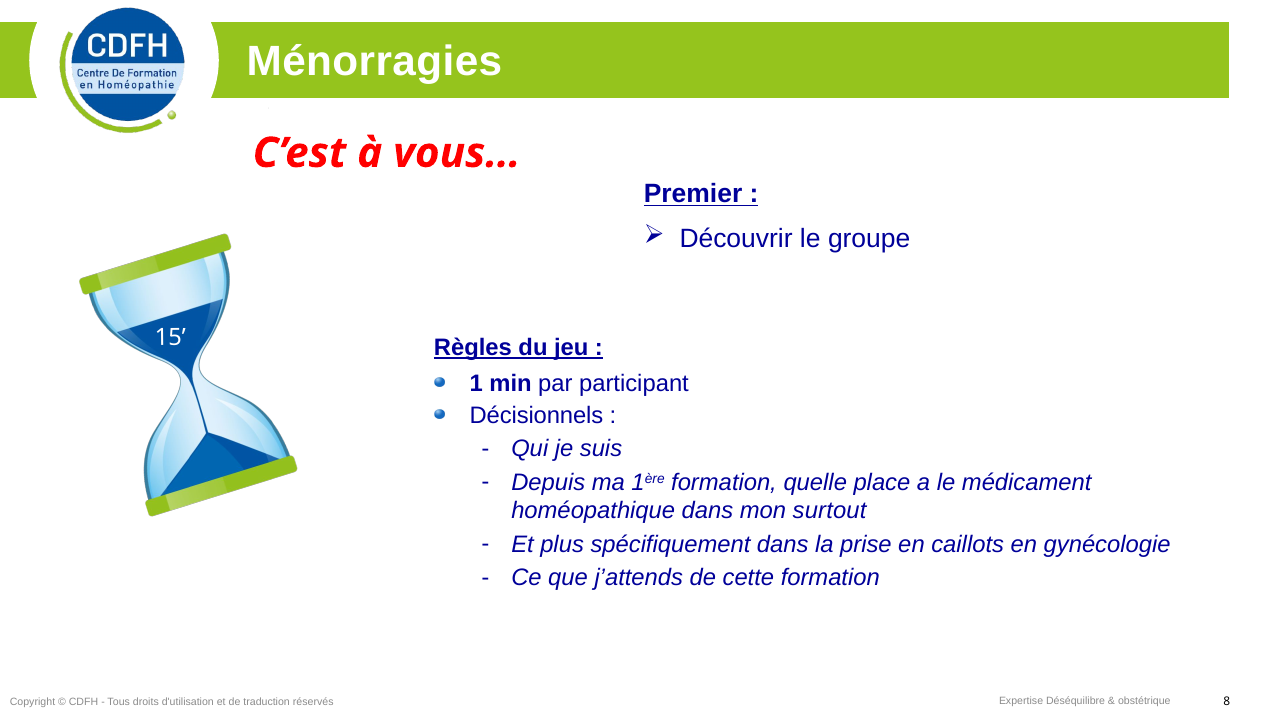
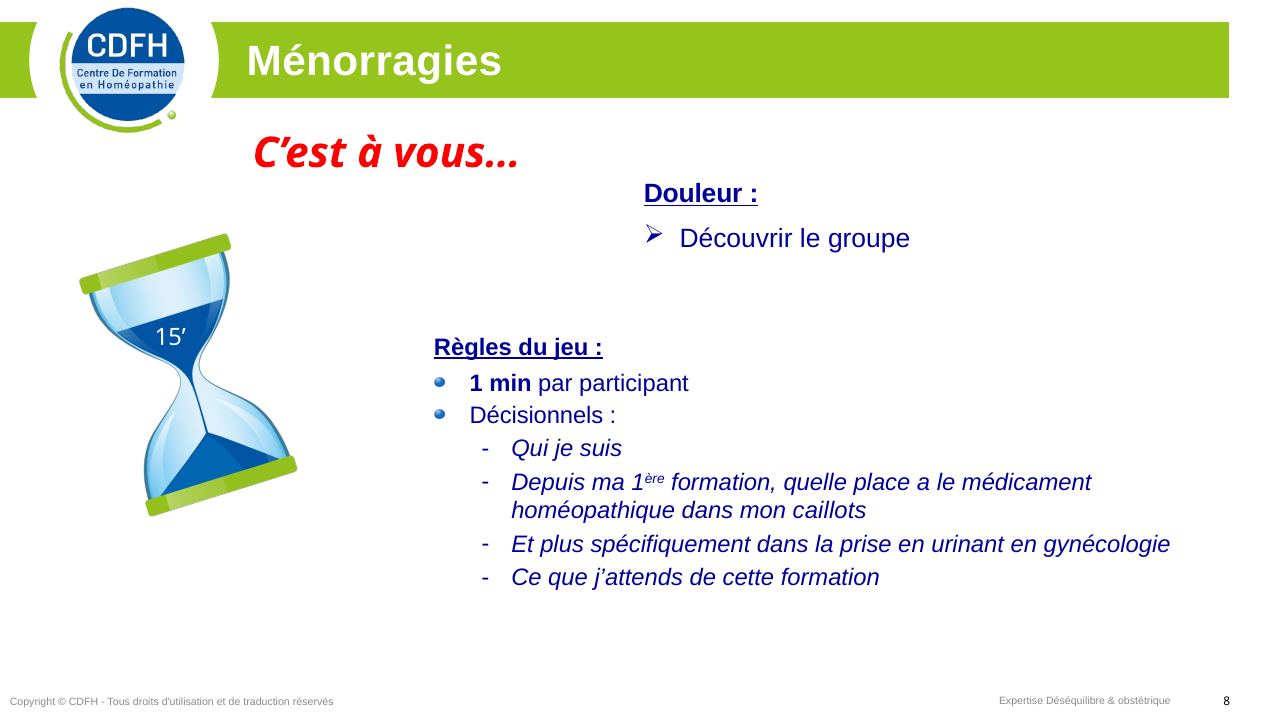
Premier: Premier -> Douleur
surtout: surtout -> caillots
caillots: caillots -> urinant
